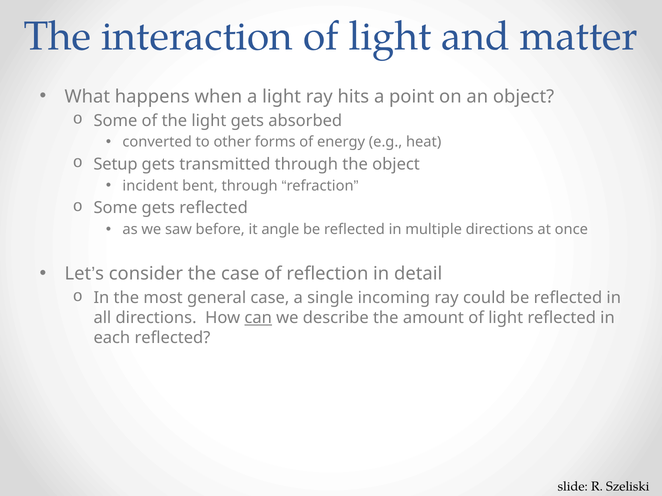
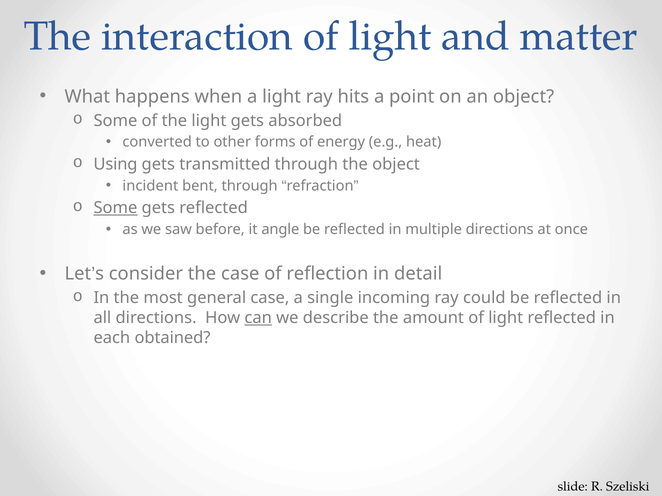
Setup: Setup -> Using
Some at (115, 208) underline: none -> present
each reflected: reflected -> obtained
